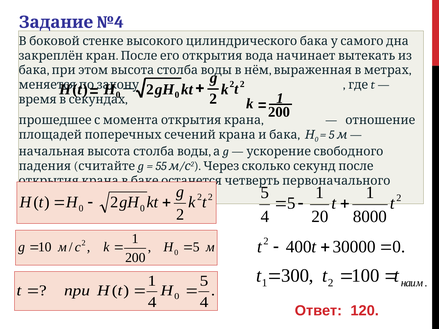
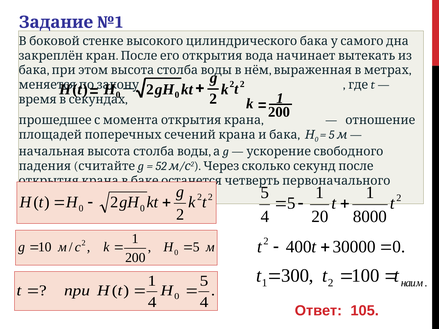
№4: №4 -> №1
55: 55 -> 52
120: 120 -> 105
